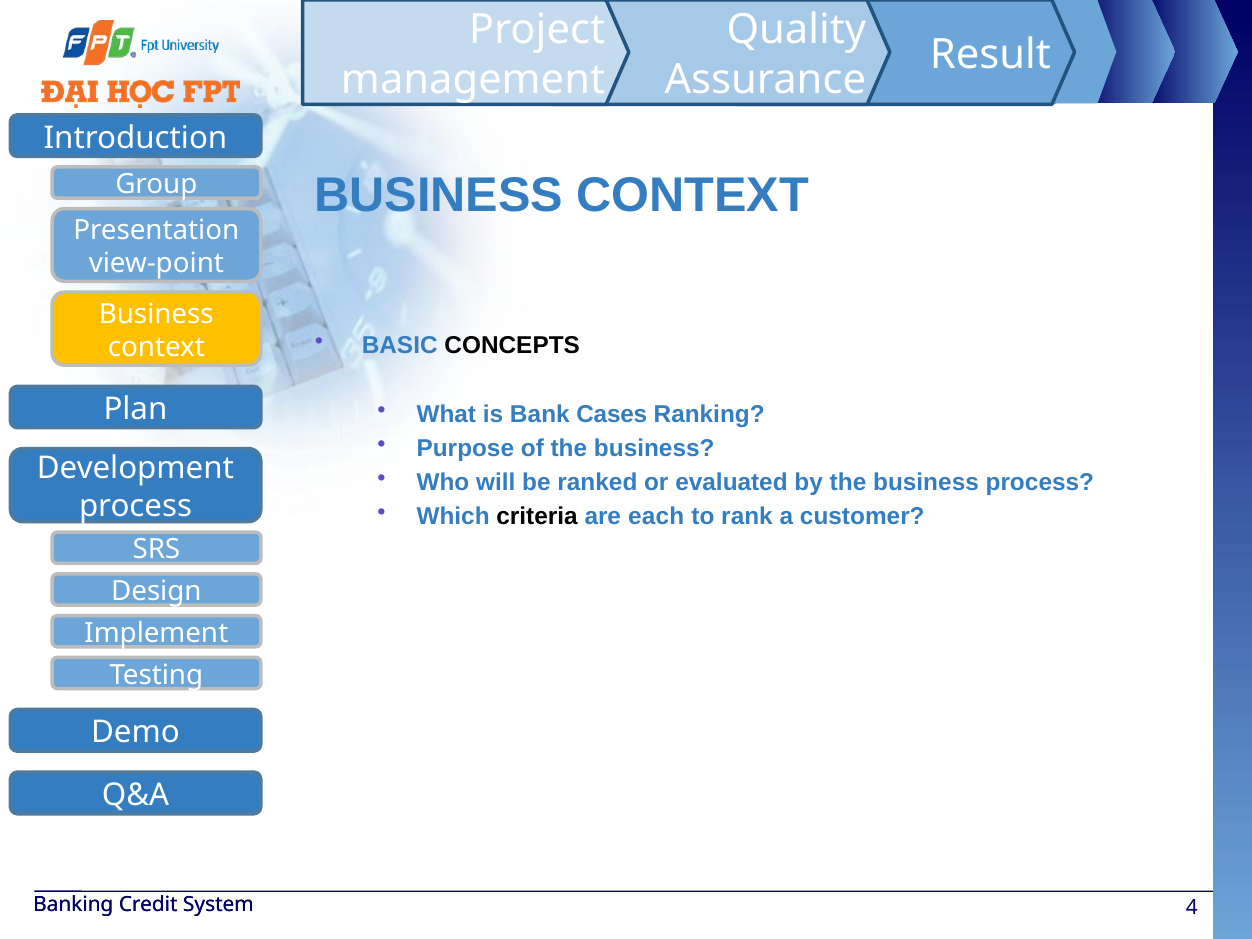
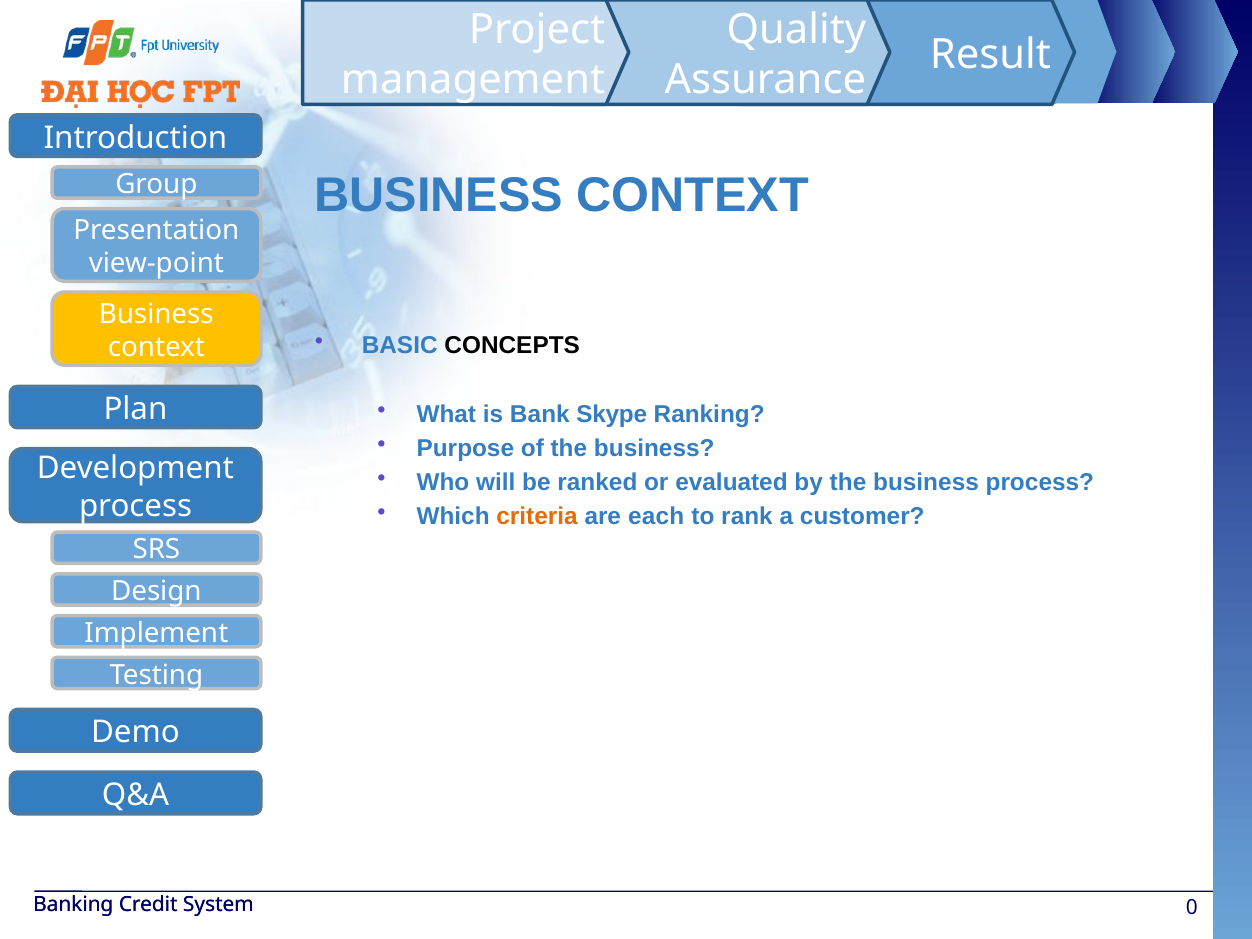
Cases: Cases -> Skype
criteria colour: black -> orange
4: 4 -> 0
